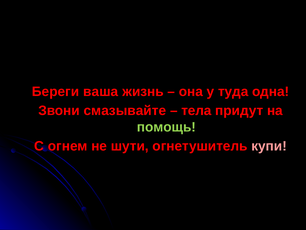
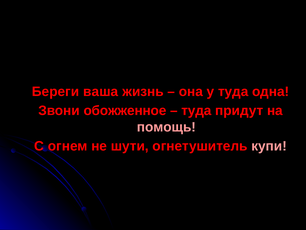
смазывайте: смазывайте -> обожженное
тела at (196, 110): тела -> туда
помощь colour: light green -> pink
